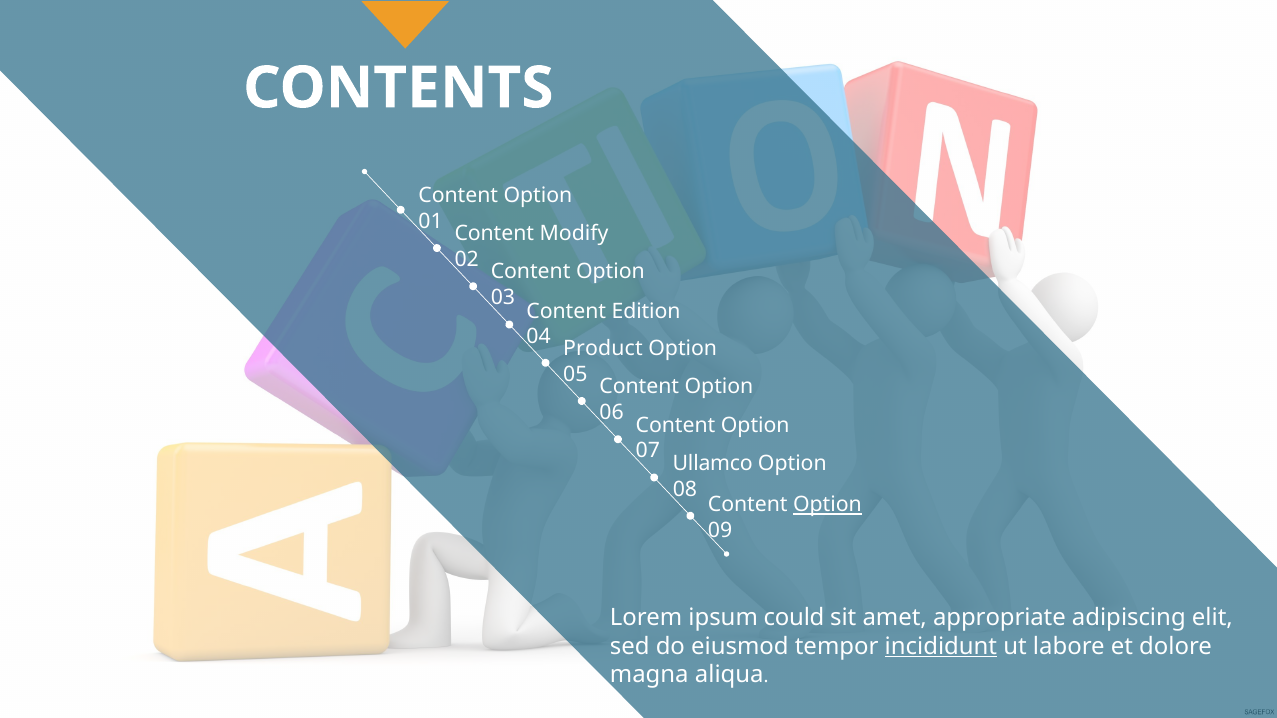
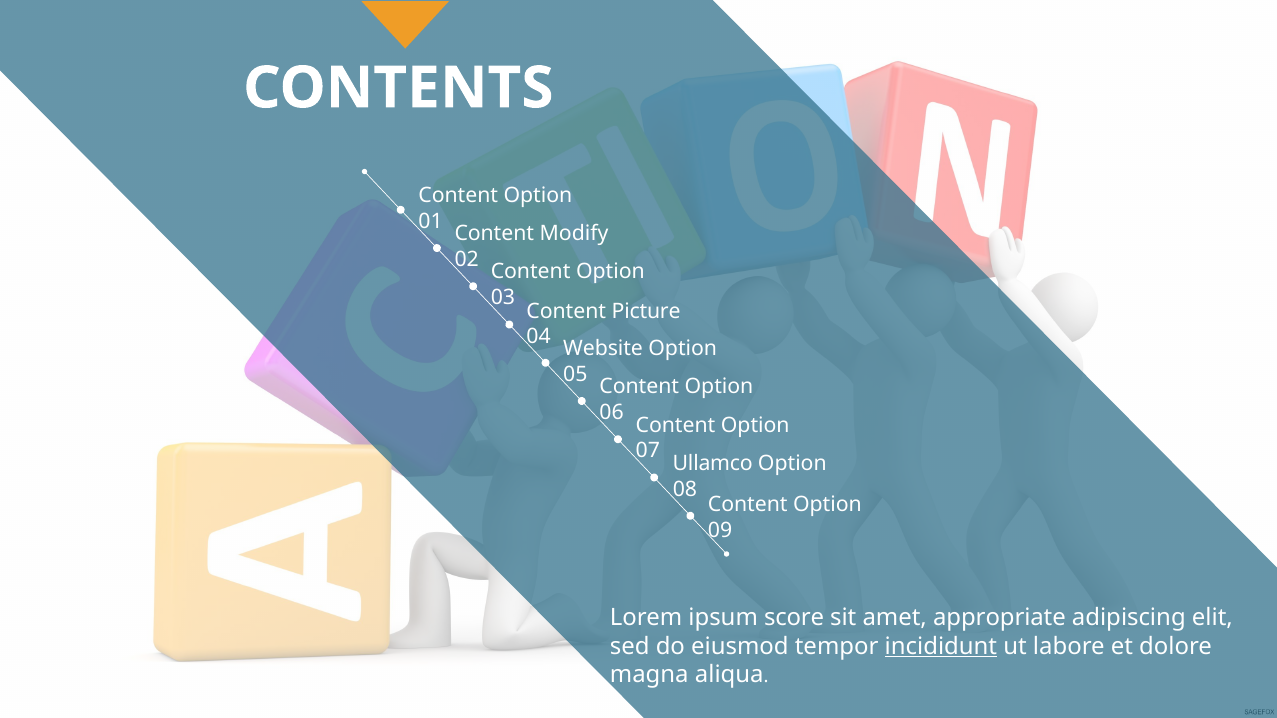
Edition: Edition -> Picture
Product: Product -> Website
Option at (827, 505) underline: present -> none
could: could -> score
